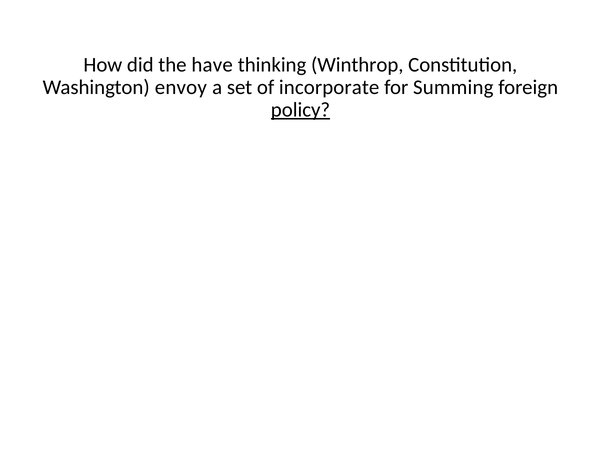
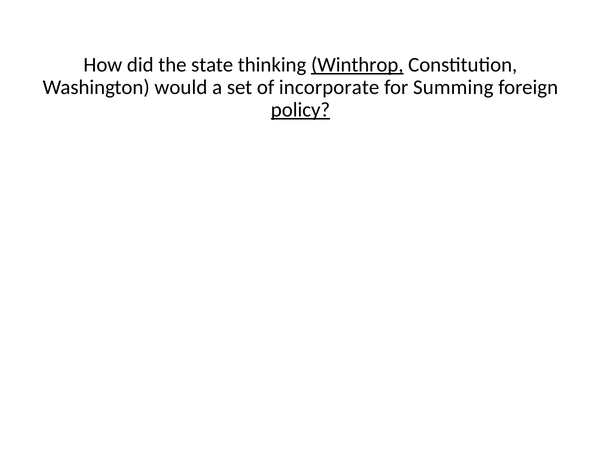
have: have -> state
Winthrop underline: none -> present
envoy: envoy -> would
